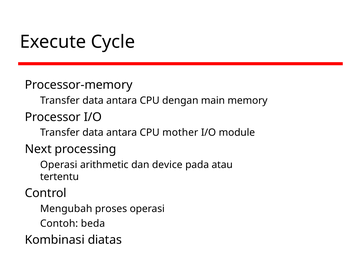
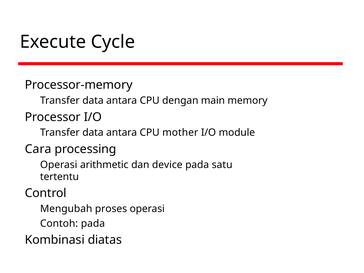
Next: Next -> Cara
atau: atau -> satu
beda at (93, 223): beda -> pada
